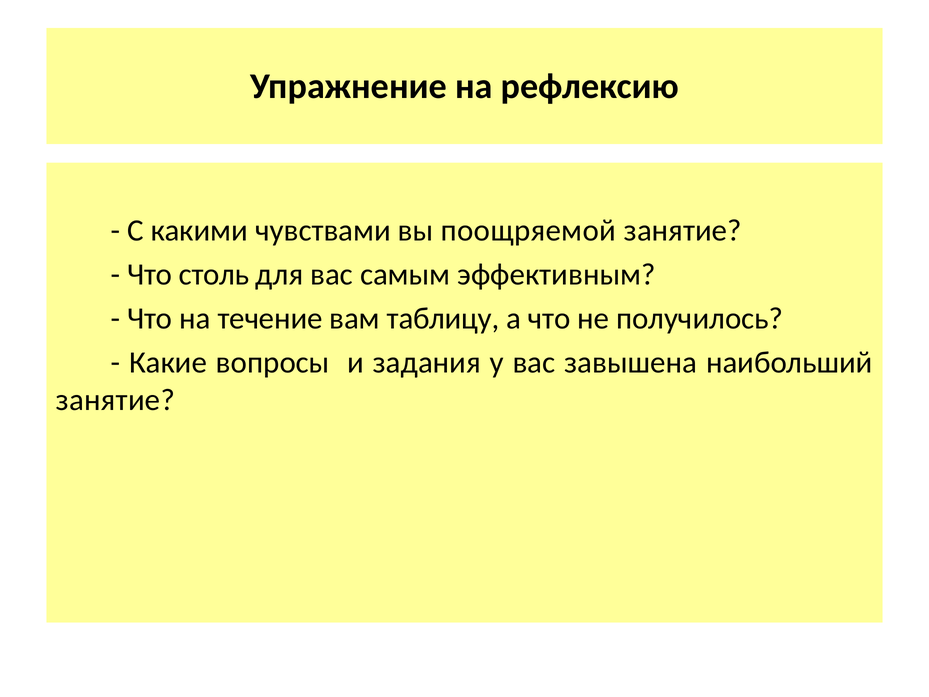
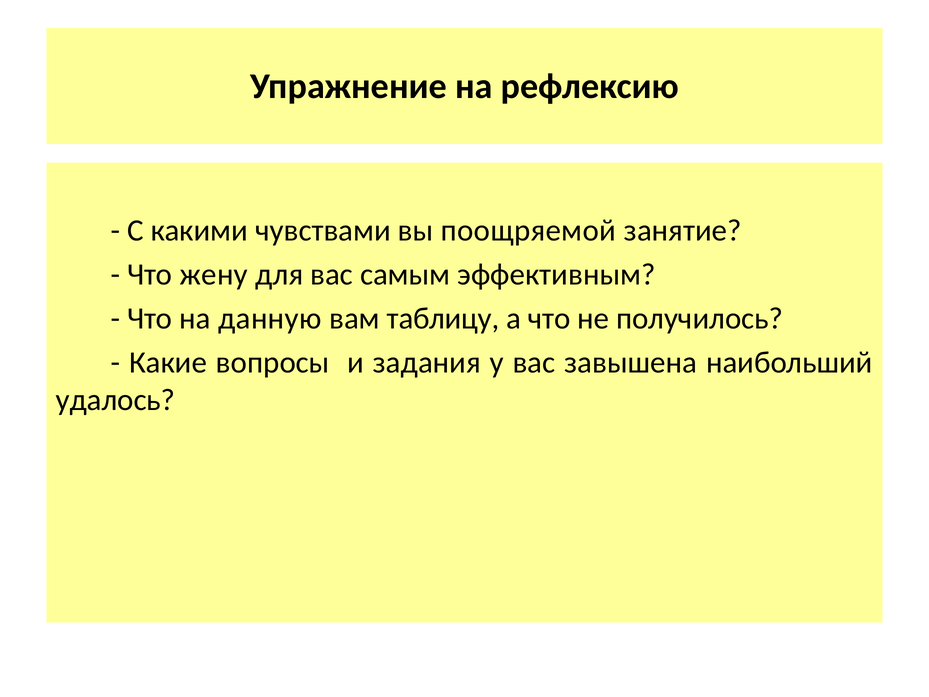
столь: столь -> жену
течение: течение -> данную
занятие at (115, 400): занятие -> удалось
